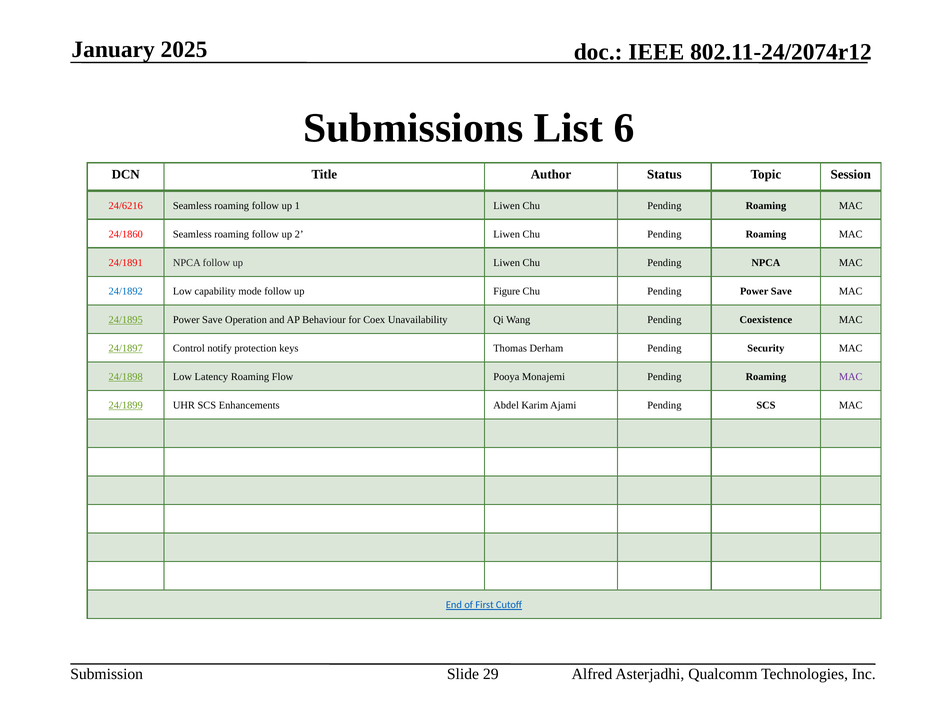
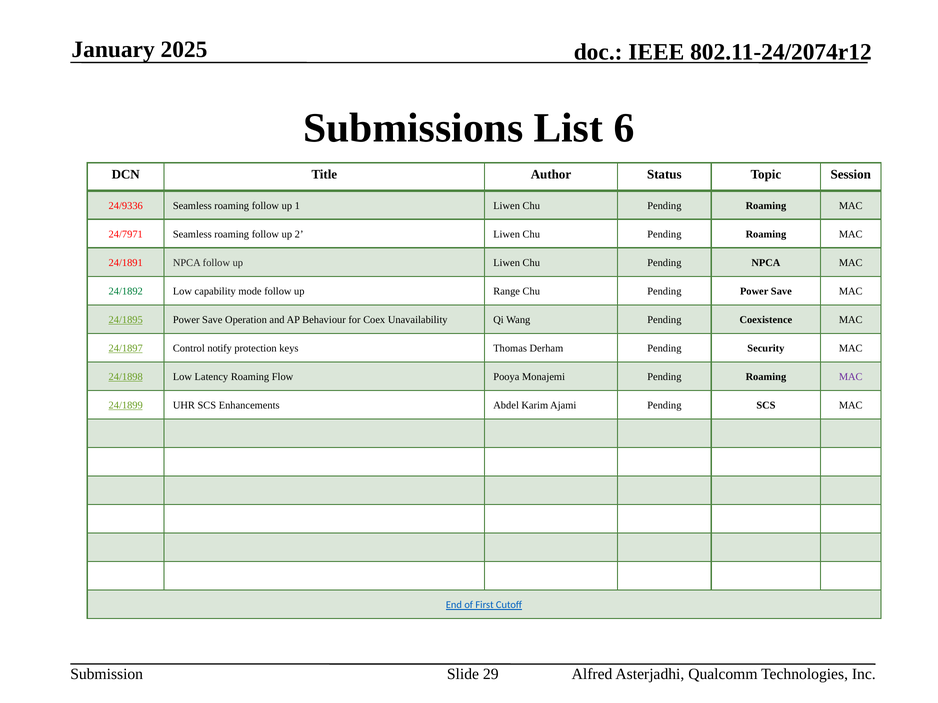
24/6216: 24/6216 -> 24/9336
24/1860: 24/1860 -> 24/7971
24/1892 colour: blue -> green
Figure: Figure -> Range
